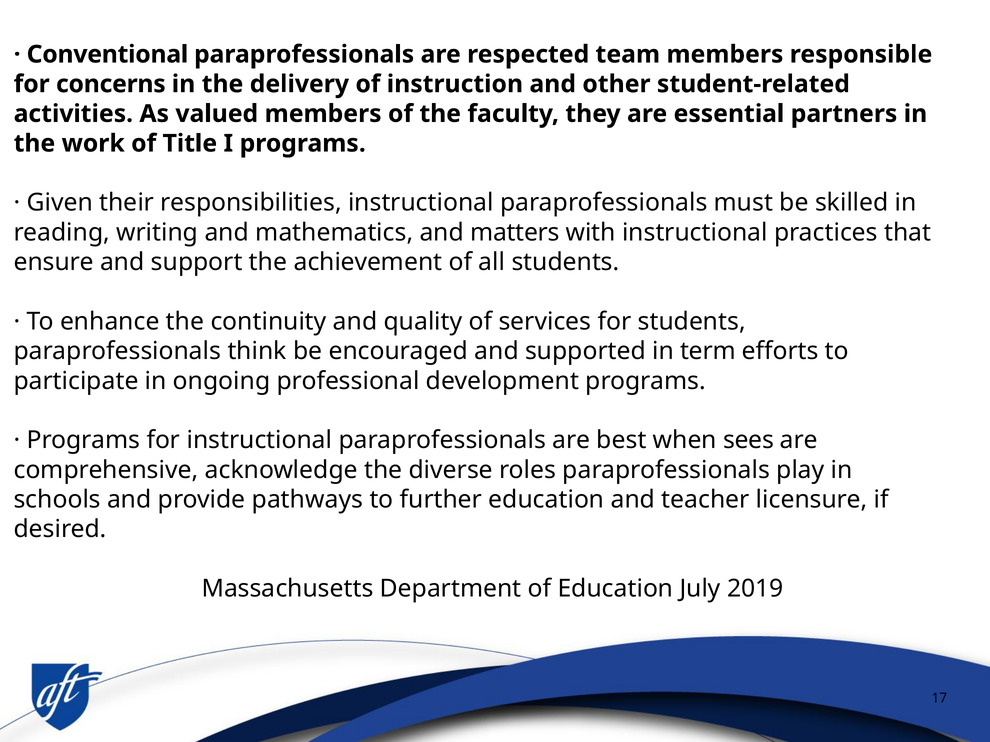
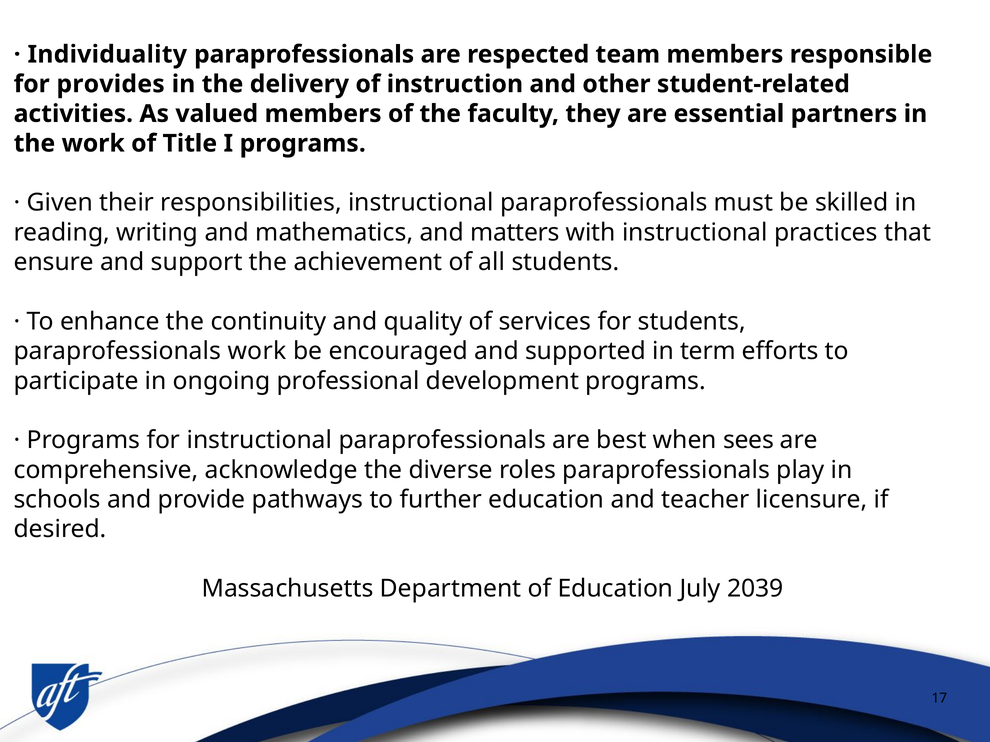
Conventional: Conventional -> Individuality
concerns: concerns -> provides
paraprofessionals think: think -> work
2019: 2019 -> 2039
